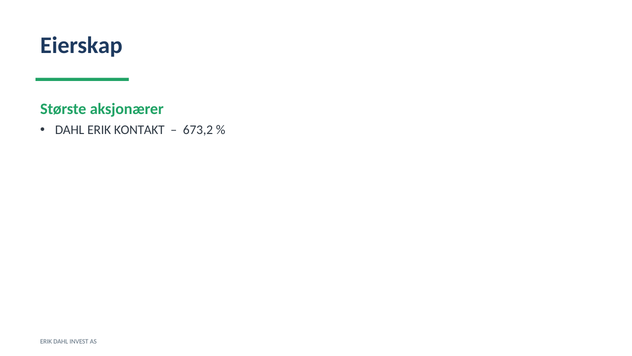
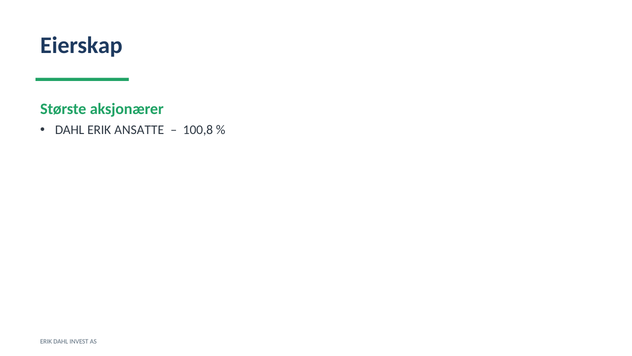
KONTAKT: KONTAKT -> ANSATTE
673,2: 673,2 -> 100,8
